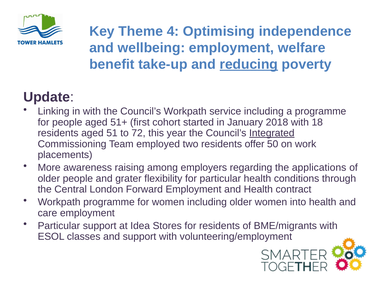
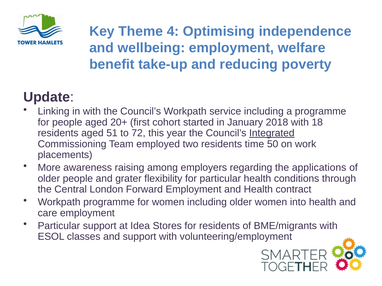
reducing underline: present -> none
51+: 51+ -> 20+
offer: offer -> time
